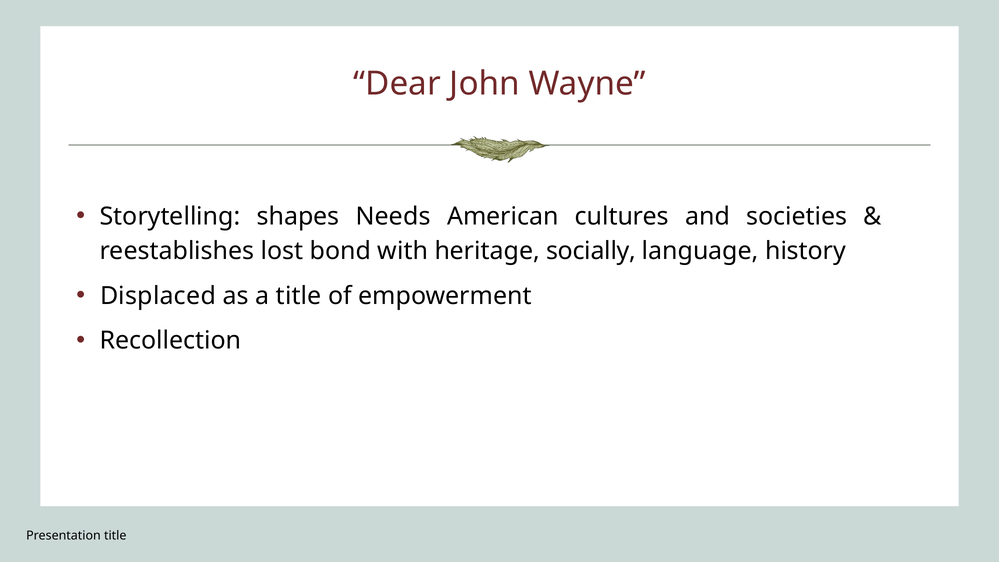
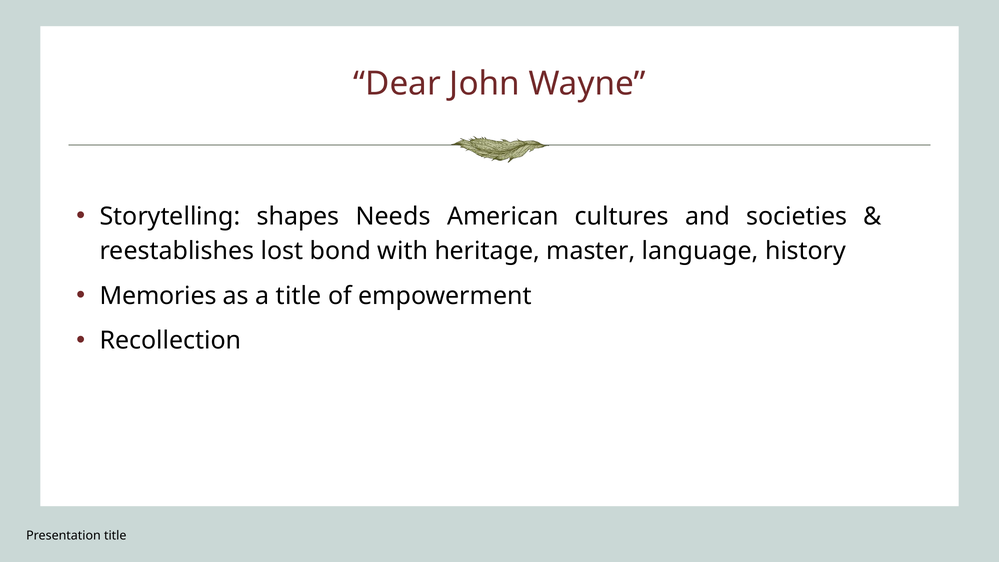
socially: socially -> master
Displaced: Displaced -> Memories
